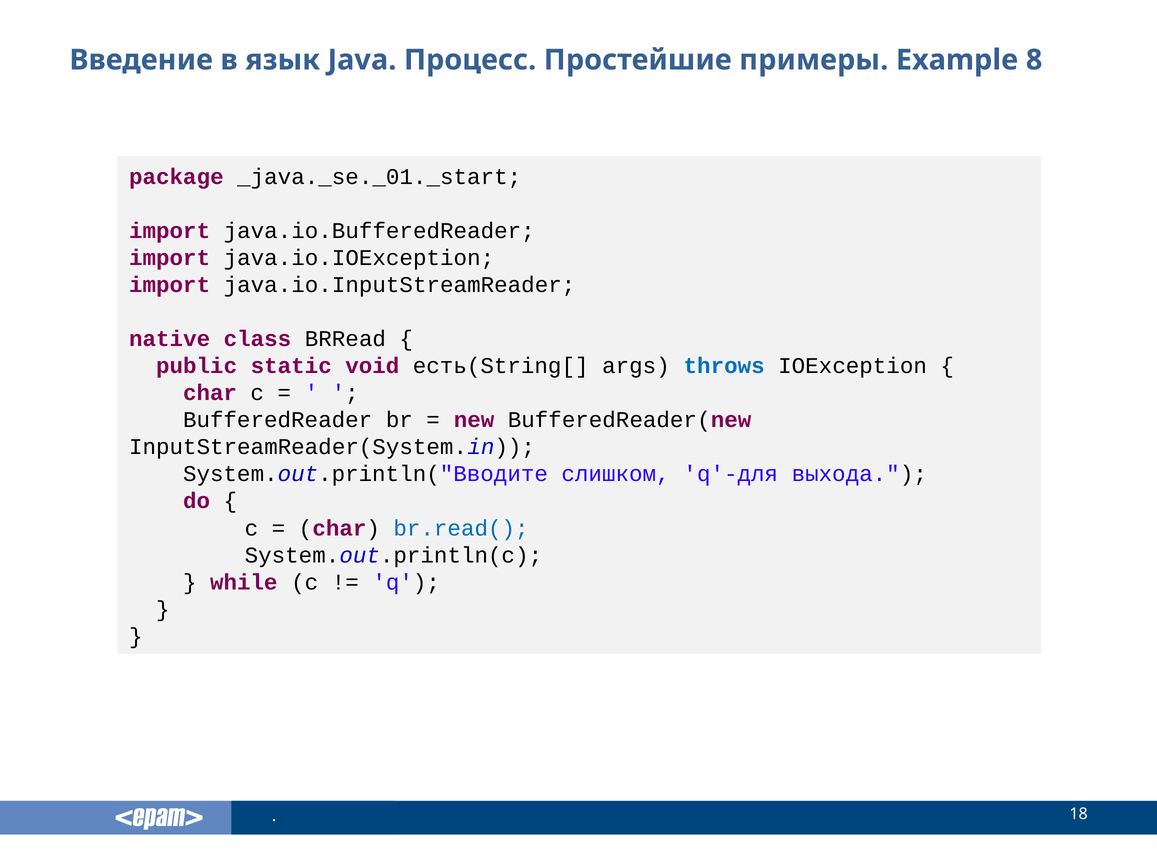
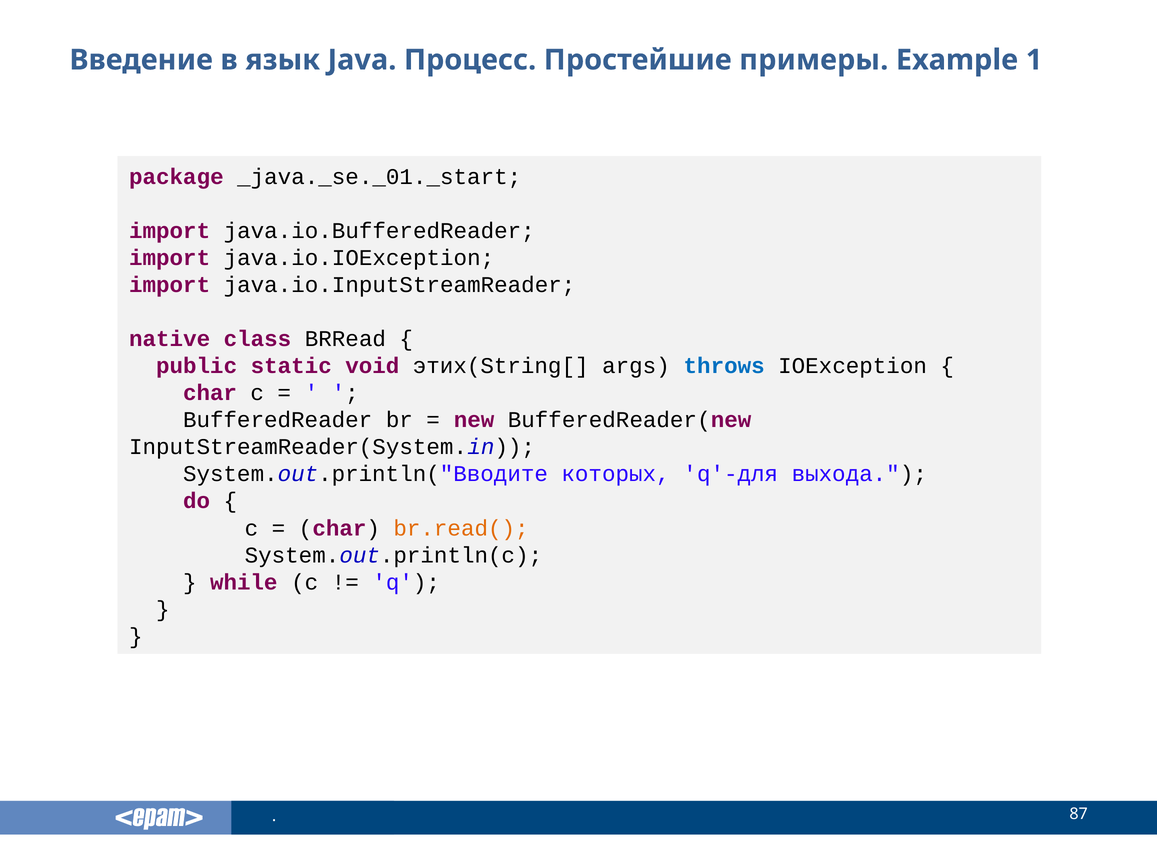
8: 8 -> 1
есть(String[: есть(String[ -> этих(String[
слишком: слишком -> которых
br.read( colour: blue -> orange
18: 18 -> 87
